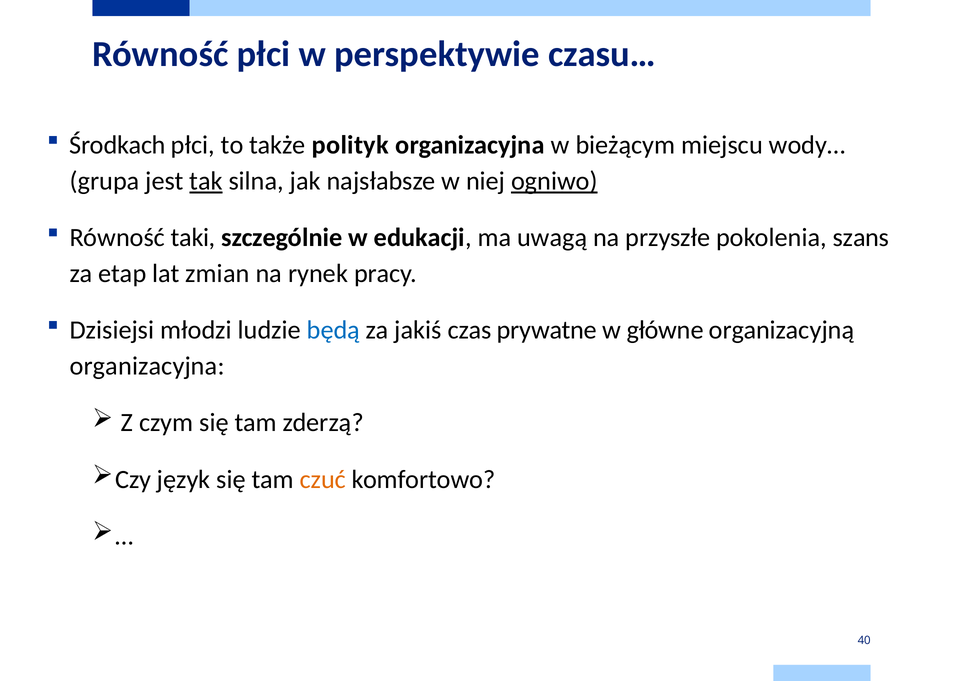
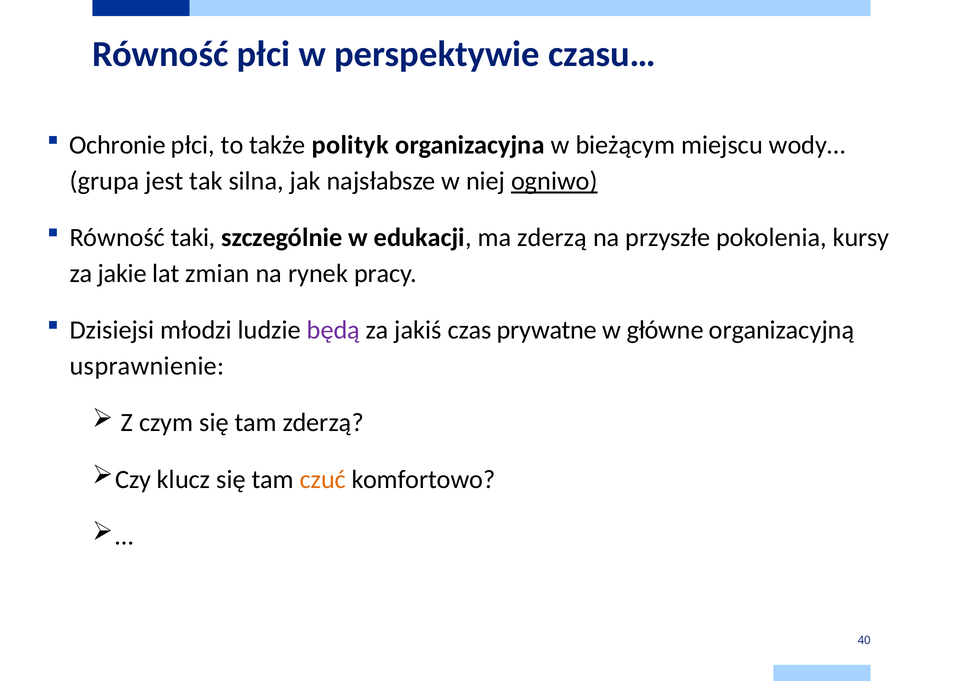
Środkach: Środkach -> Ochronie
tak underline: present -> none
ma uwagą: uwagą -> zderzą
szans: szans -> kursy
etap: etap -> jakie
będą colour: blue -> purple
organizacyjna at (147, 366): organizacyjna -> usprawnienie
język: język -> klucz
